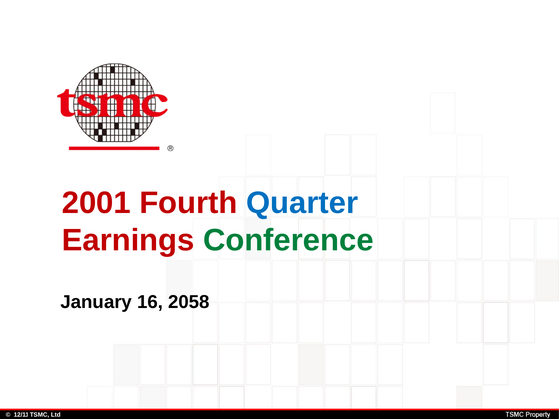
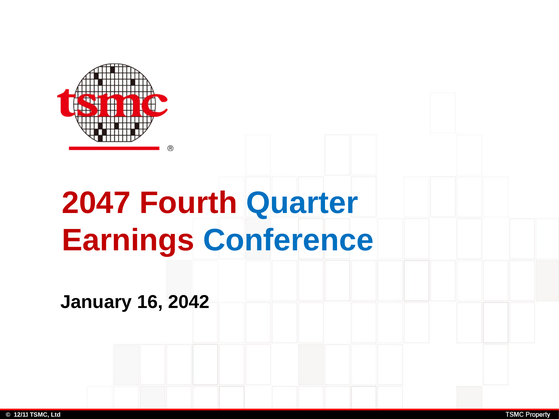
2001: 2001 -> 2047
Conference colour: green -> blue
2058: 2058 -> 2042
